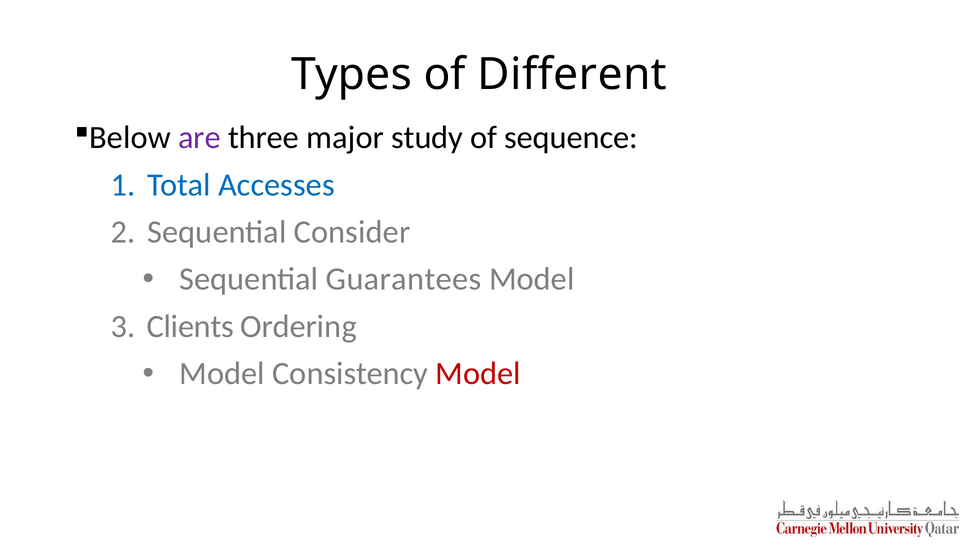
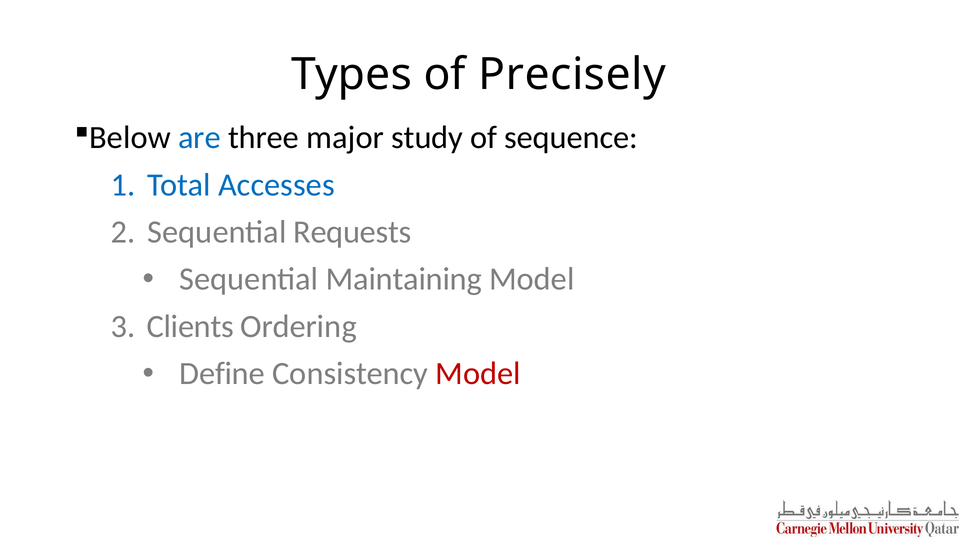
Different: Different -> Precisely
are colour: purple -> blue
Consider: Consider -> Requests
Guarantees: Guarantees -> Maintaining
Model at (222, 374): Model -> Define
